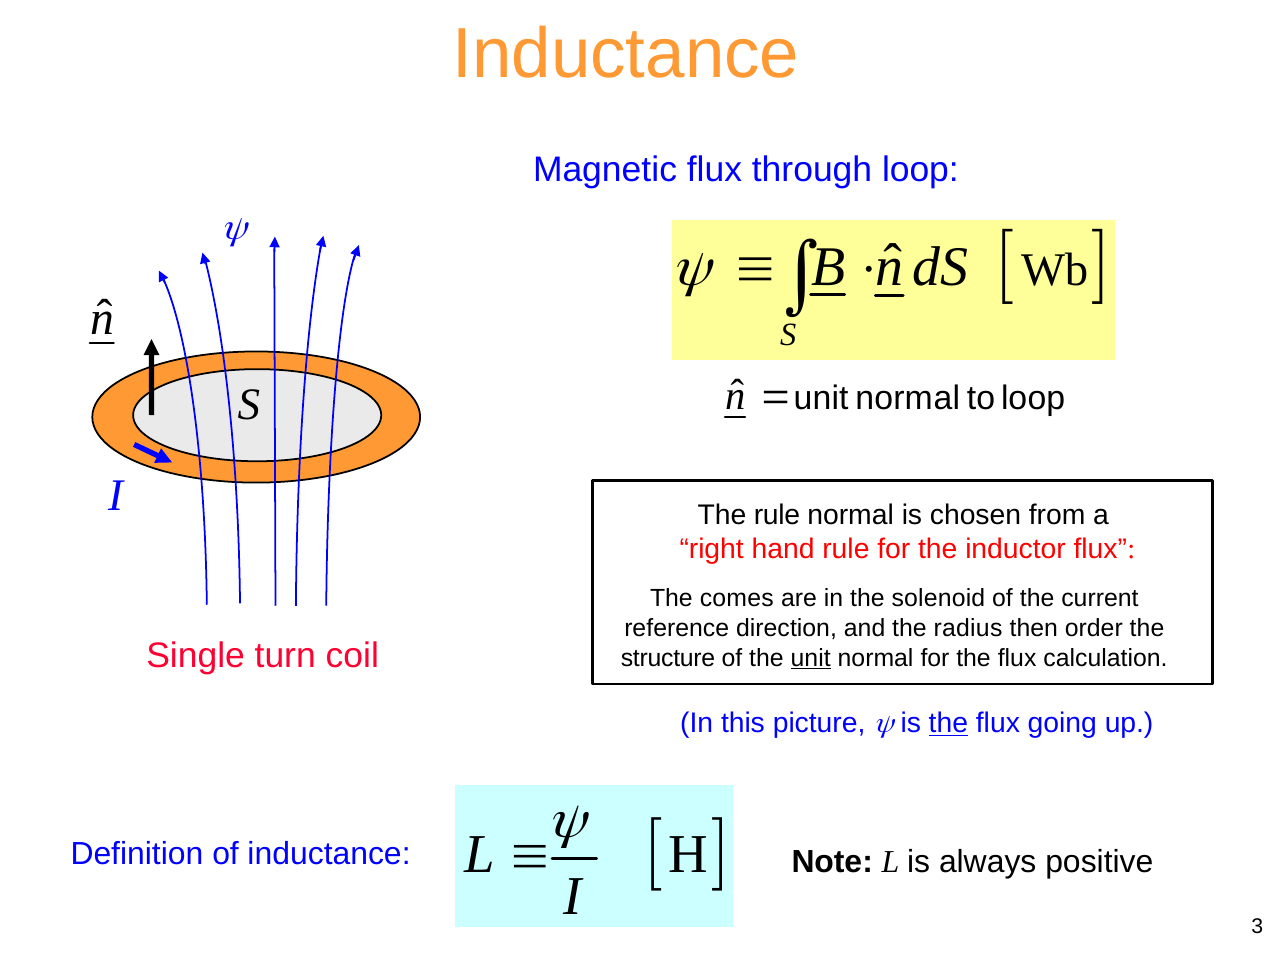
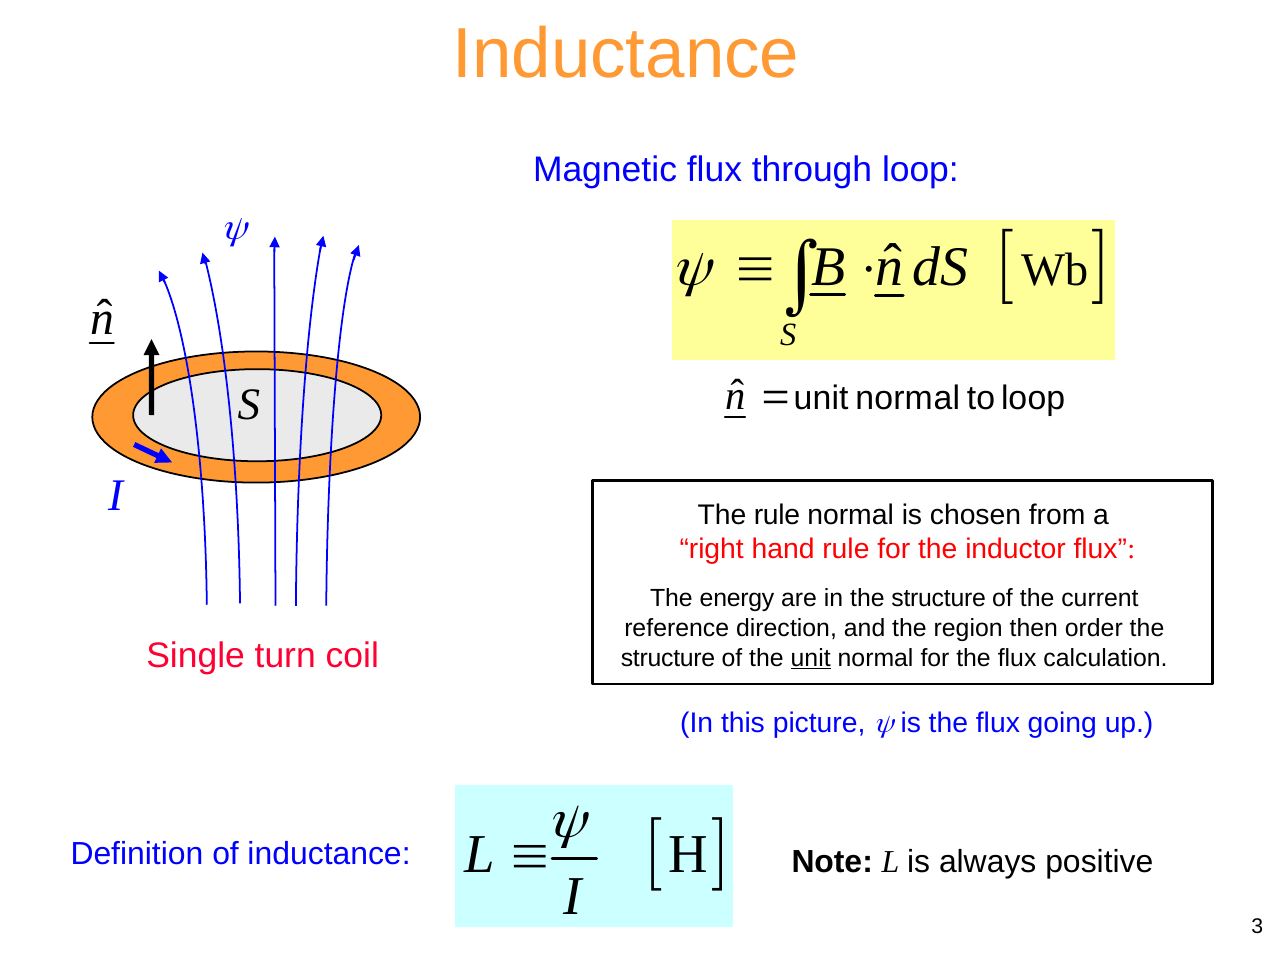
comes: comes -> energy
in the solenoid: solenoid -> structure
radius: radius -> region
the at (948, 723) underline: present -> none
